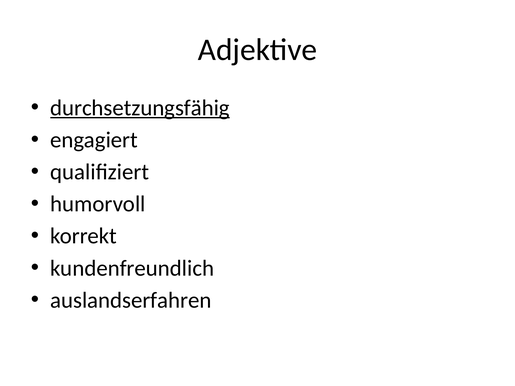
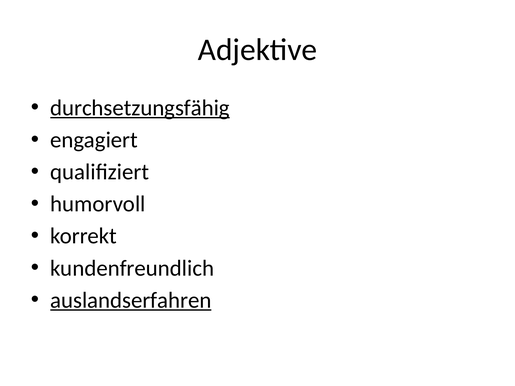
auslandserfahren underline: none -> present
